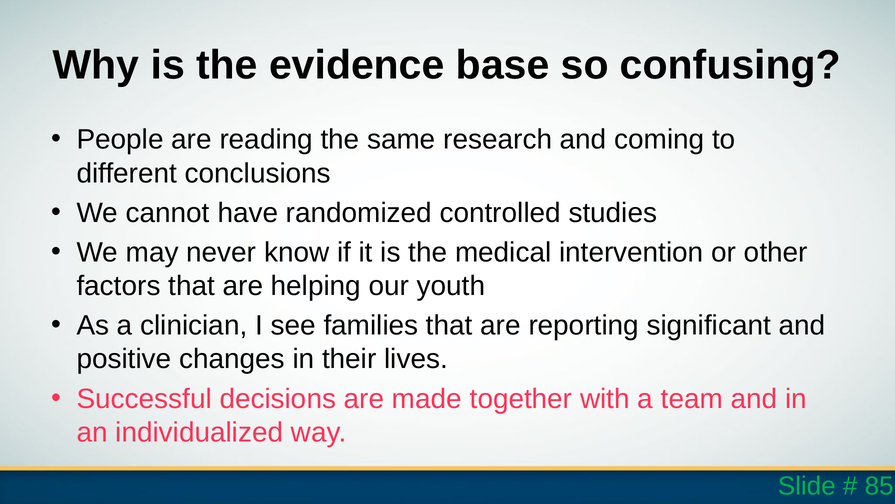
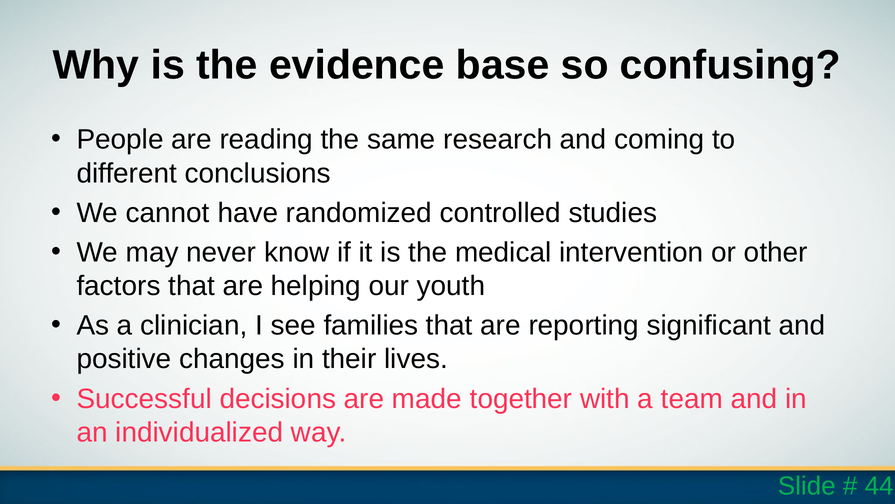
85: 85 -> 44
